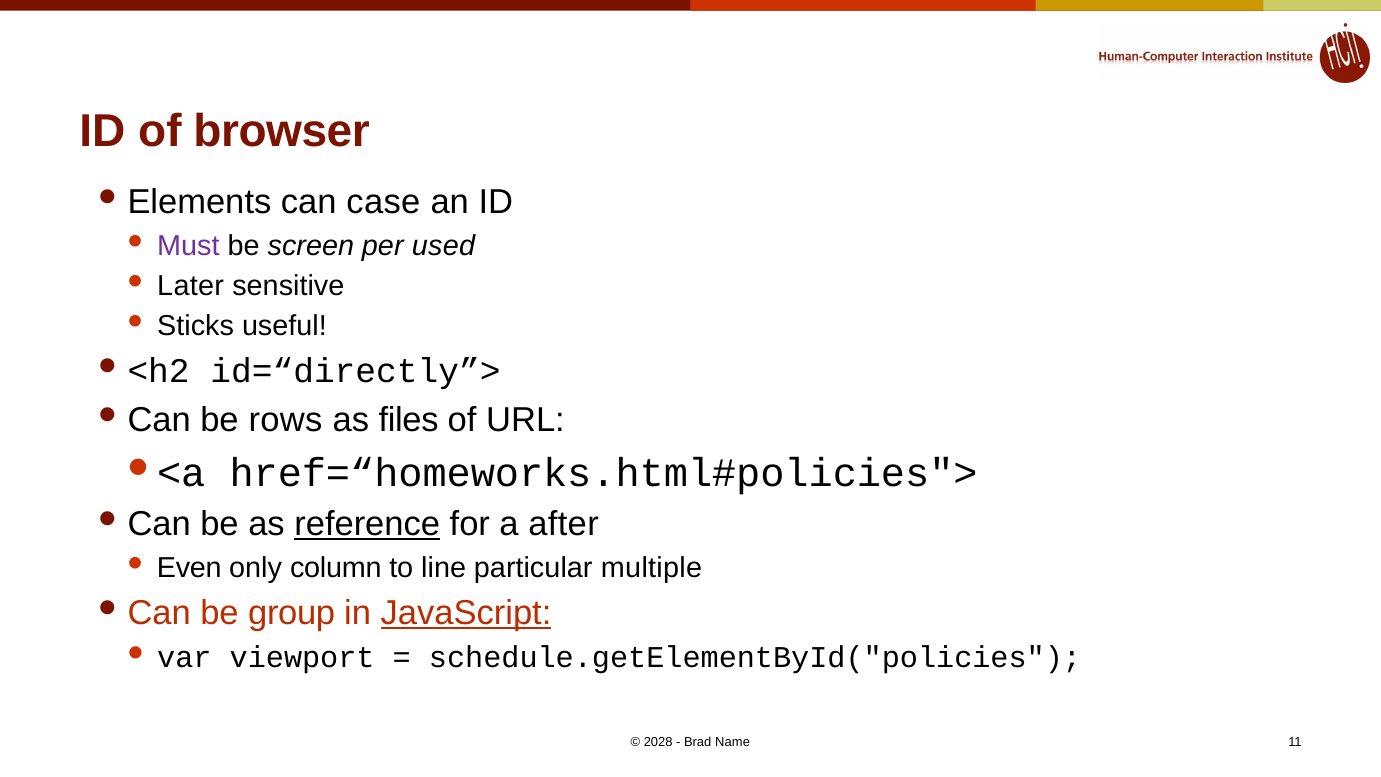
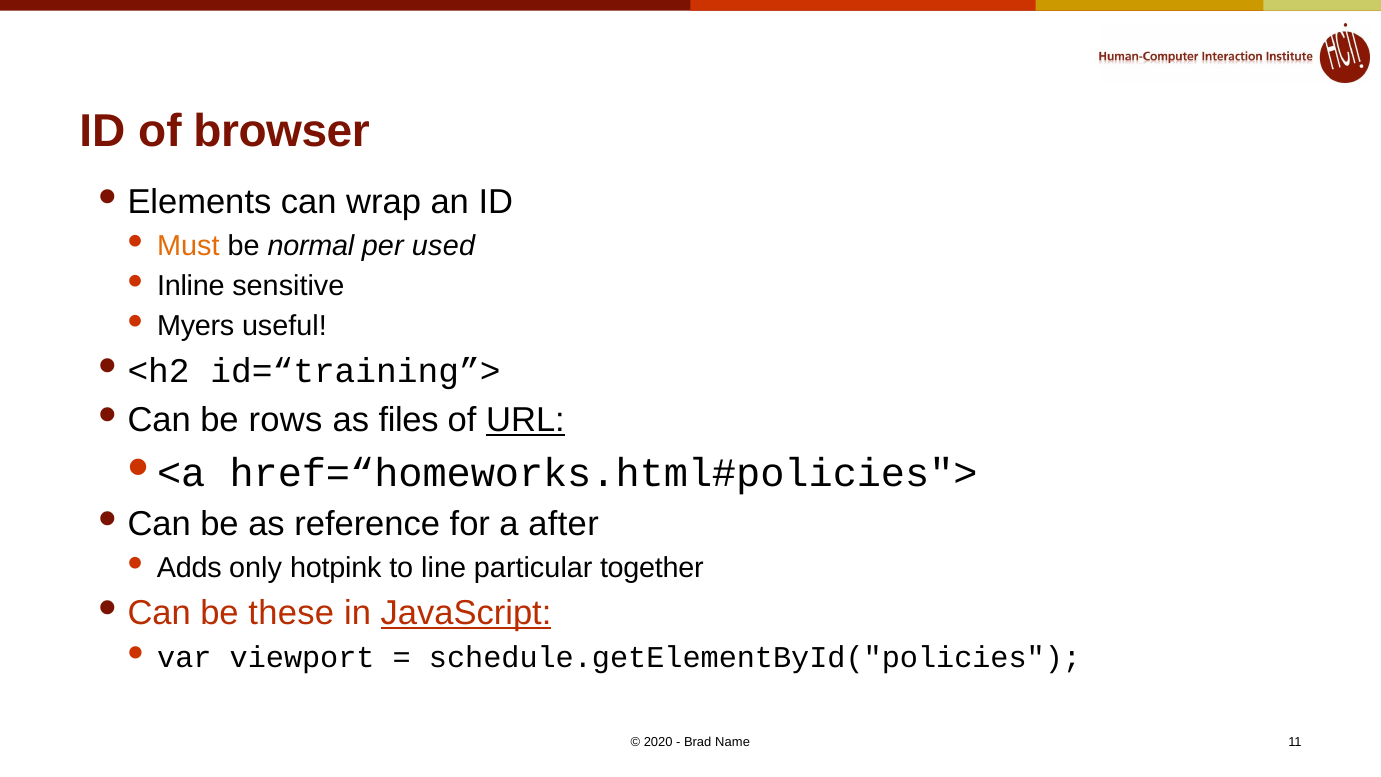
case: case -> wrap
Must colour: purple -> orange
screen: screen -> normal
Later: Later -> Inline
Sticks: Sticks -> Myers
id=“directly”>: id=“directly”> -> id=“training”>
URL underline: none -> present
reference underline: present -> none
Even: Even -> Adds
column: column -> hotpink
multiple: multiple -> together
group: group -> these
2028: 2028 -> 2020
